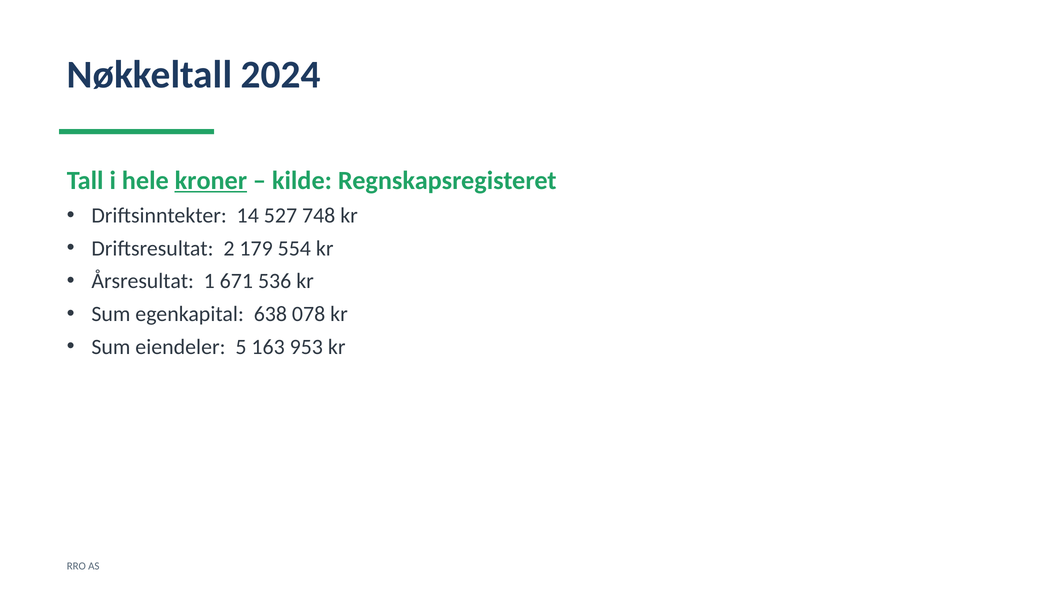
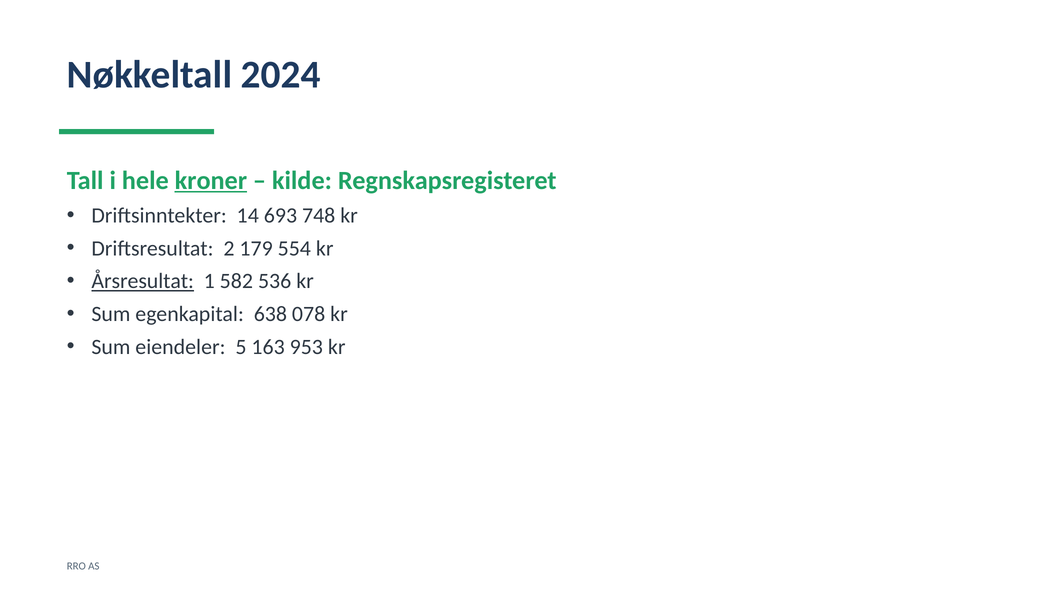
527: 527 -> 693
Årsresultat underline: none -> present
671: 671 -> 582
